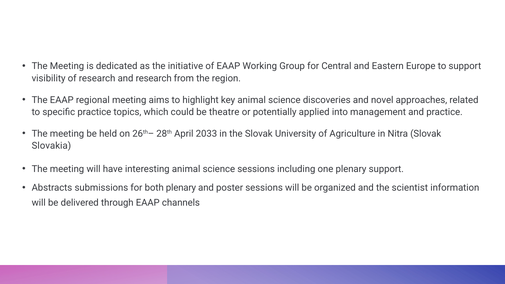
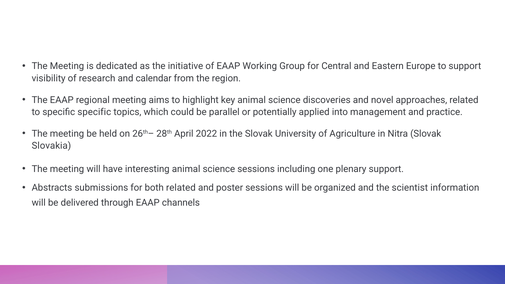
and research: research -> calendar
specific practice: practice -> specific
theatre: theatre -> parallel
2033: 2033 -> 2022
both plenary: plenary -> related
